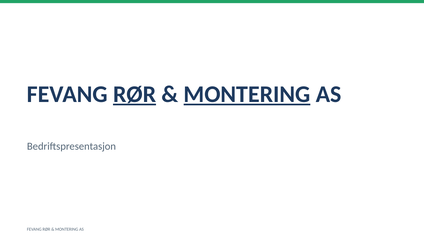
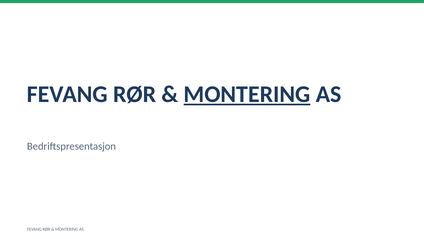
RØR at (135, 94) underline: present -> none
